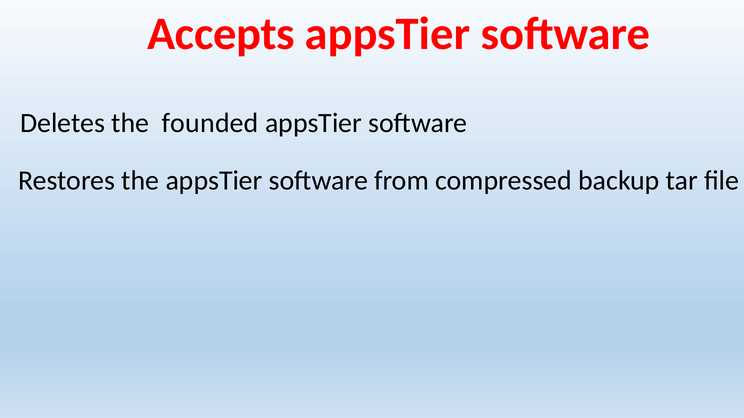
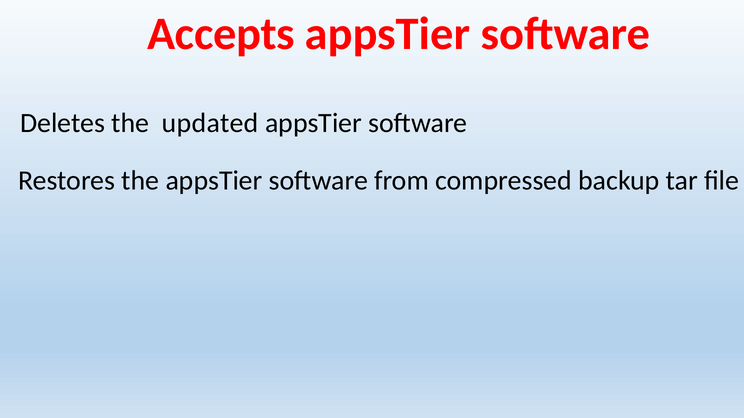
founded: founded -> updated
